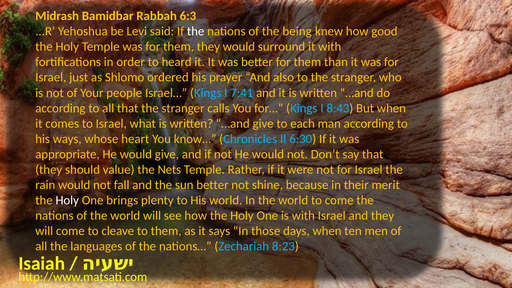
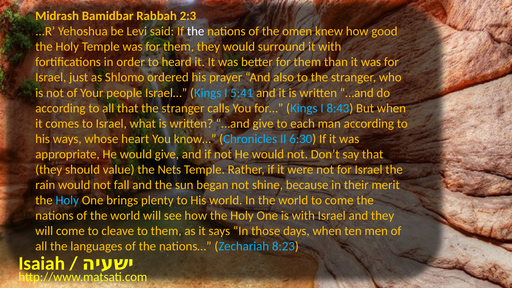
6:3: 6:3 -> 2:3
being: being -> omen
7:41: 7:41 -> 5:41
sun better: better -> began
Holy at (67, 200) colour: white -> light blue
